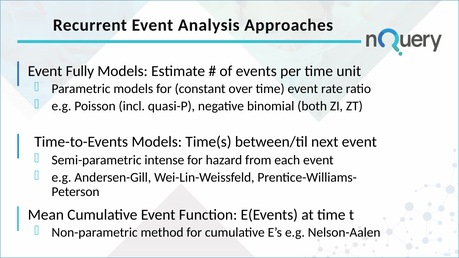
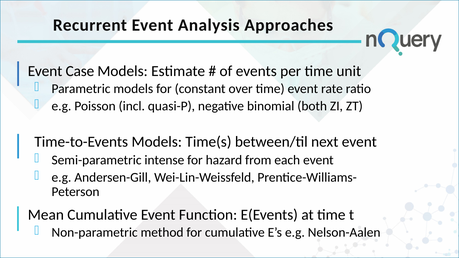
Fully: Fully -> Case
